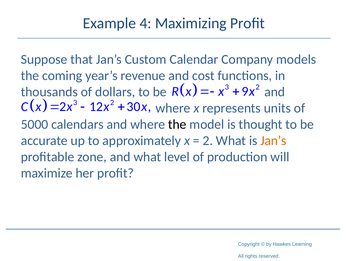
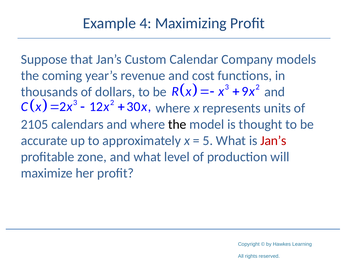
5000: 5000 -> 2105
2 at (208, 141): 2 -> 5
Jan’s at (273, 141) colour: orange -> red
